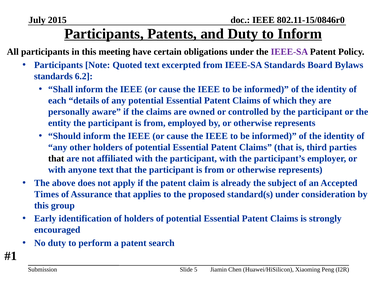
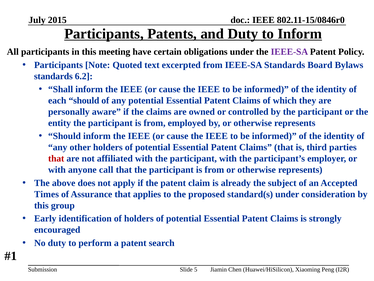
each details: details -> should
that at (56, 158) colour: black -> red
anyone text: text -> call
